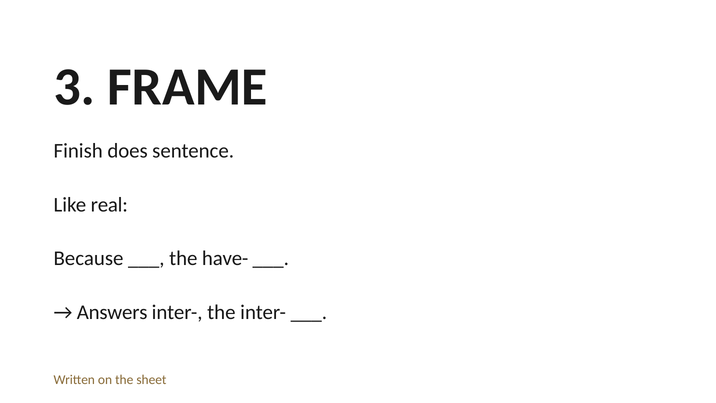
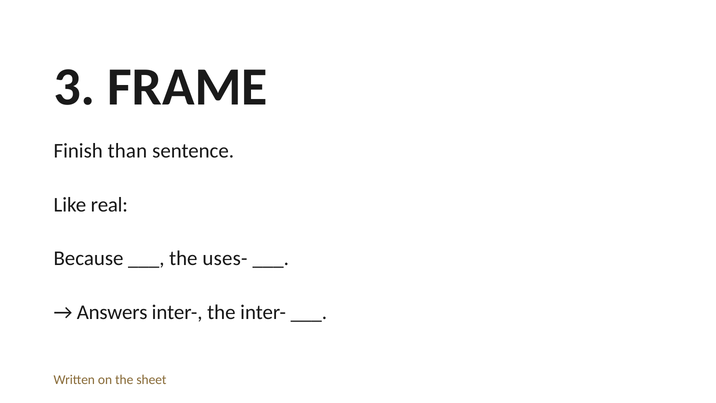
does: does -> than
have-: have- -> uses-
